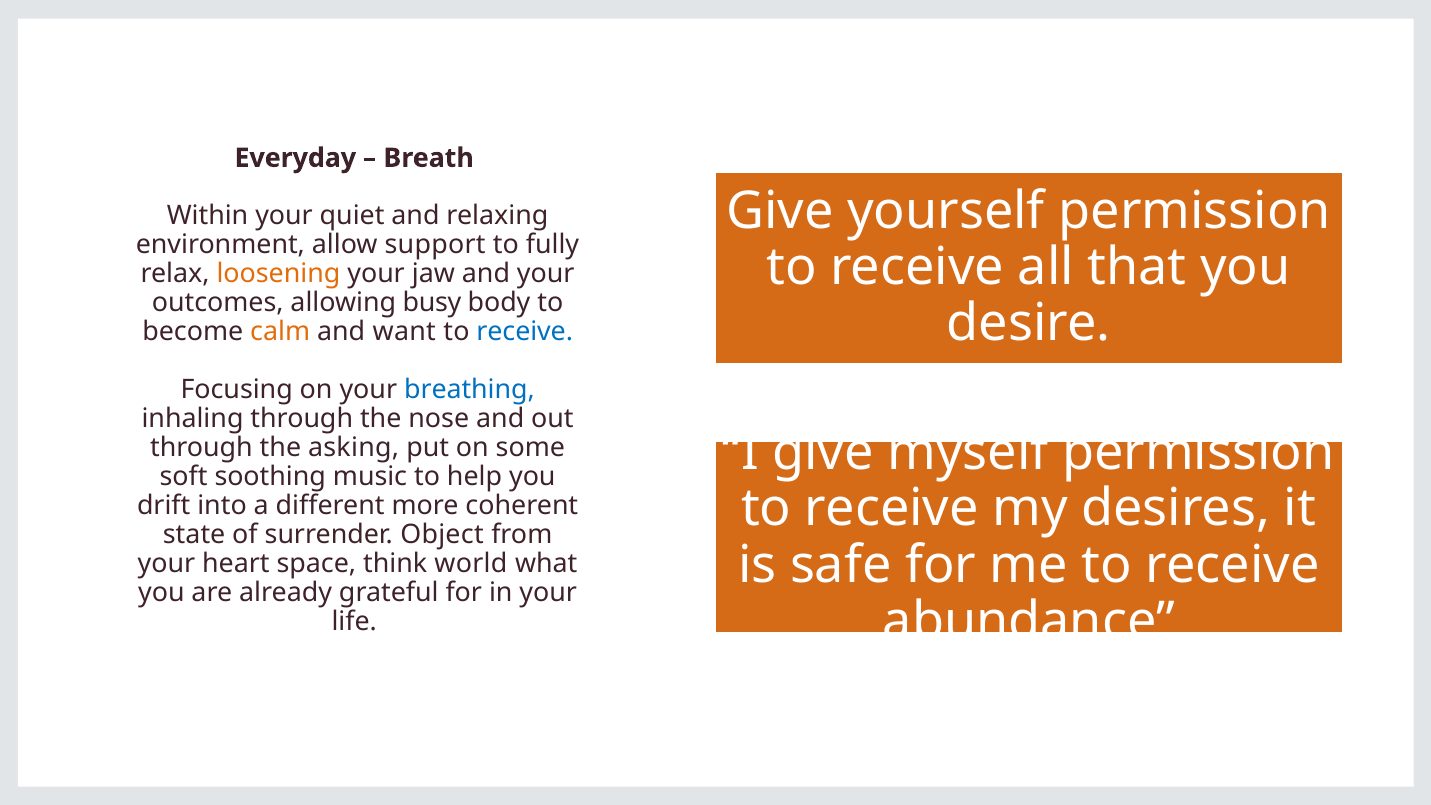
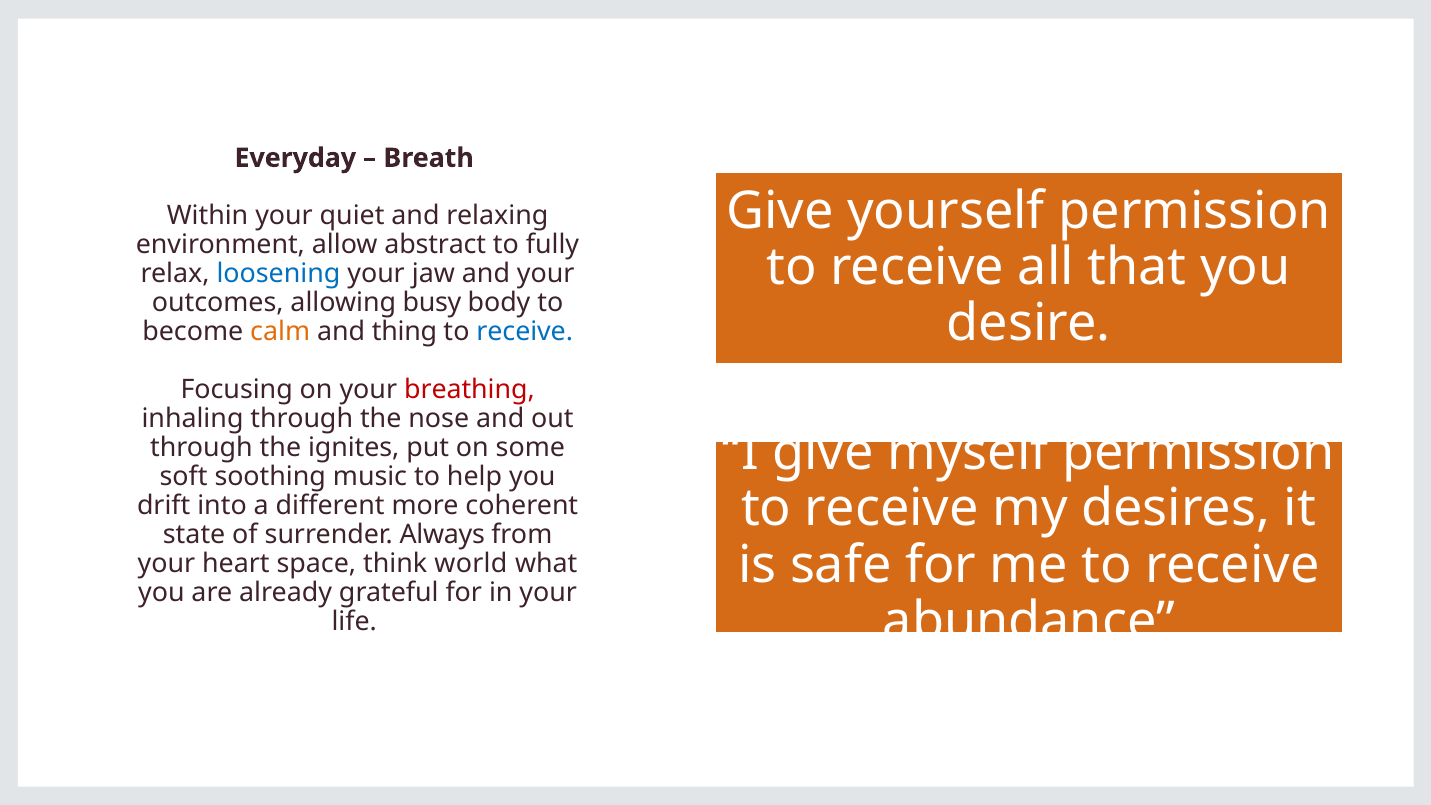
support: support -> abstract
loosening colour: orange -> blue
want: want -> thing
breathing colour: blue -> red
asking: asking -> ignites
Object: Object -> Always
